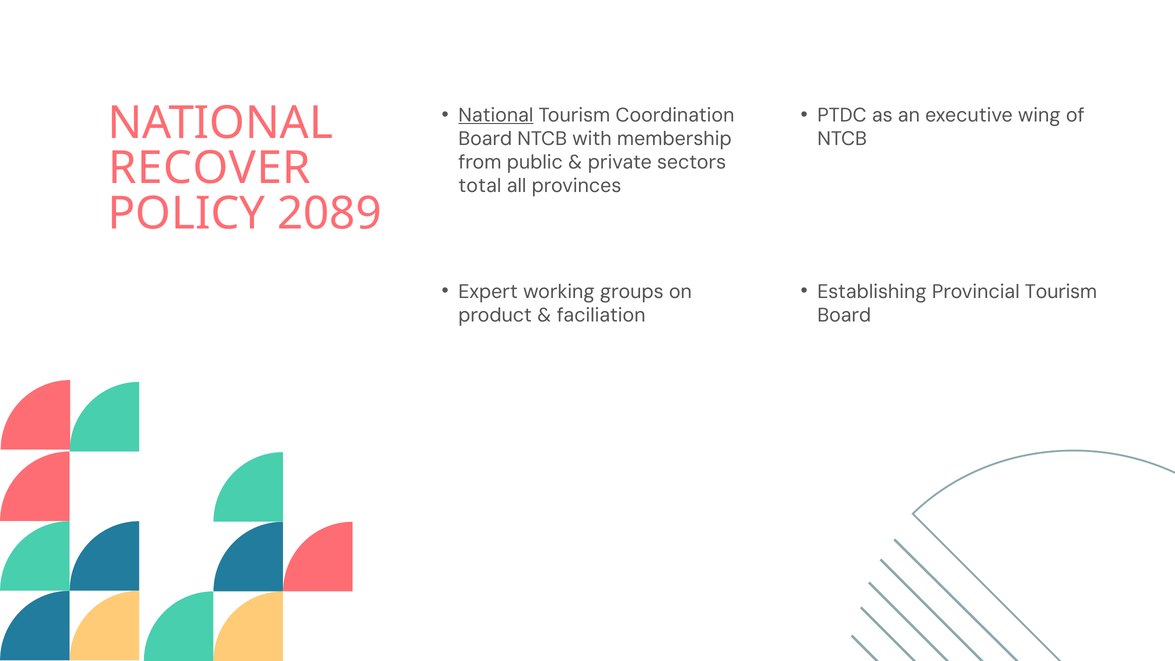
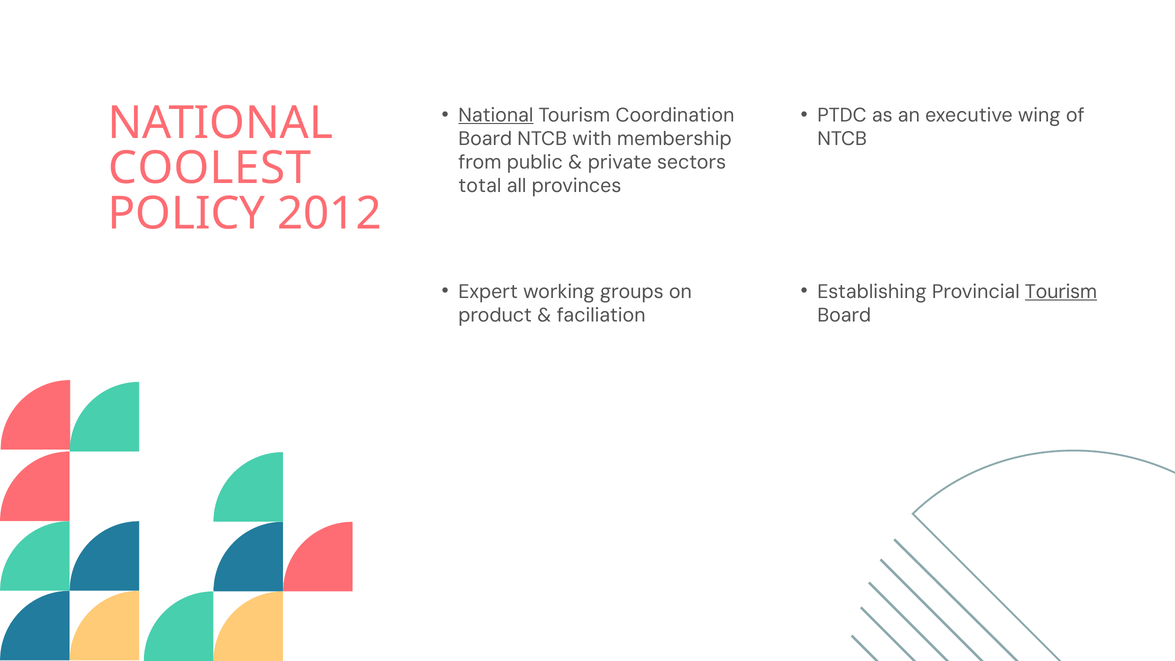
RECOVER: RECOVER -> COOLEST
2089: 2089 -> 2012
Tourism at (1061, 292) underline: none -> present
